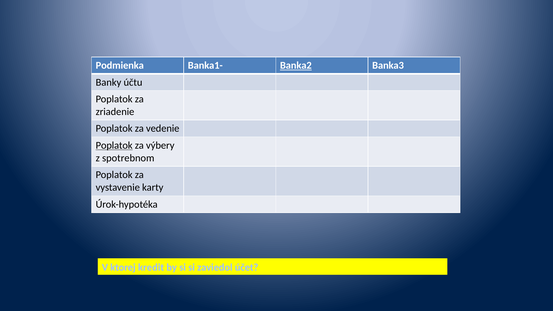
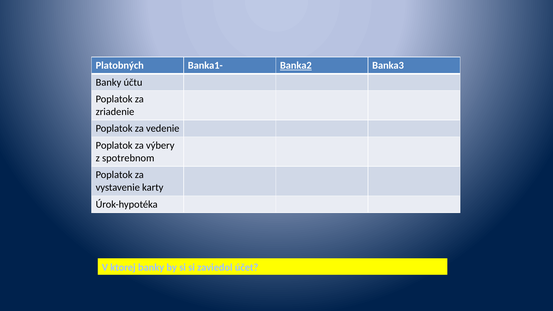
Podmienka: Podmienka -> Platobných
Poplatok at (114, 145) underline: present -> none
ktorej kredit: kredit -> banky
